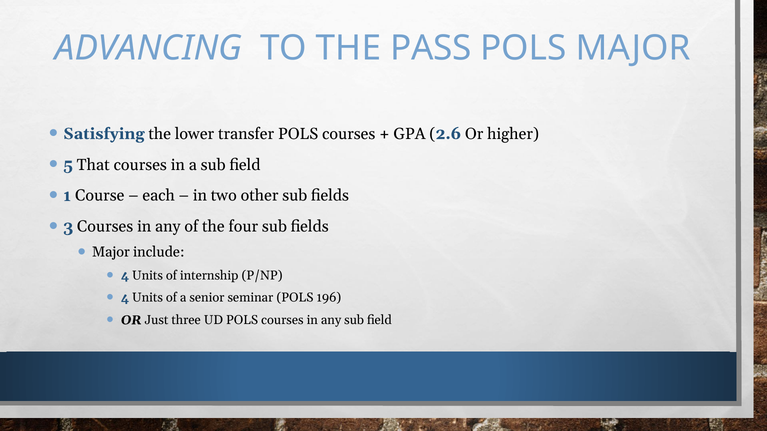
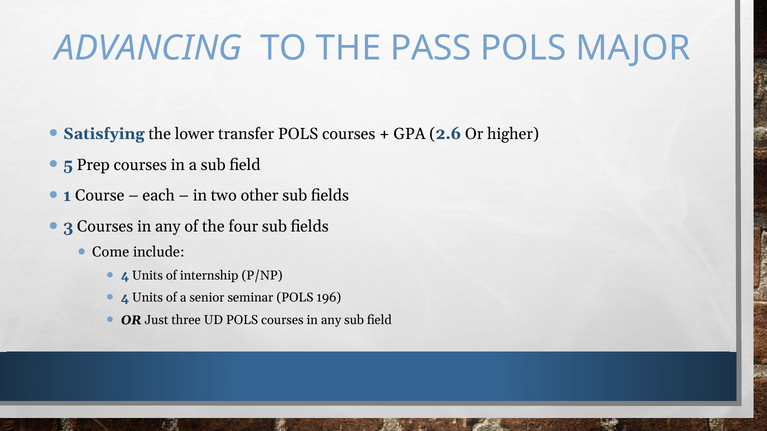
That: That -> Prep
Major at (111, 252): Major -> Come
